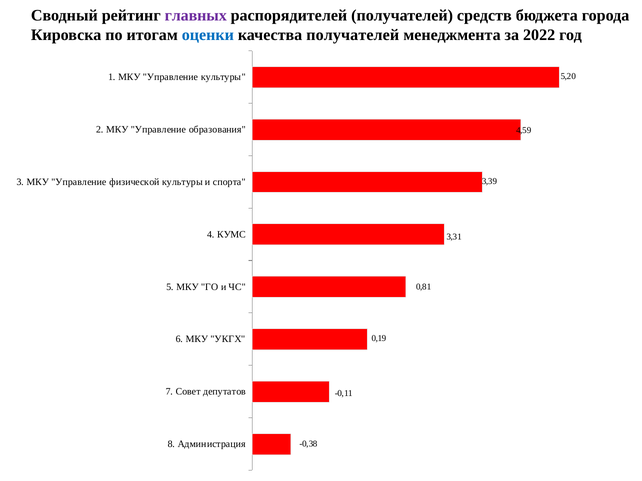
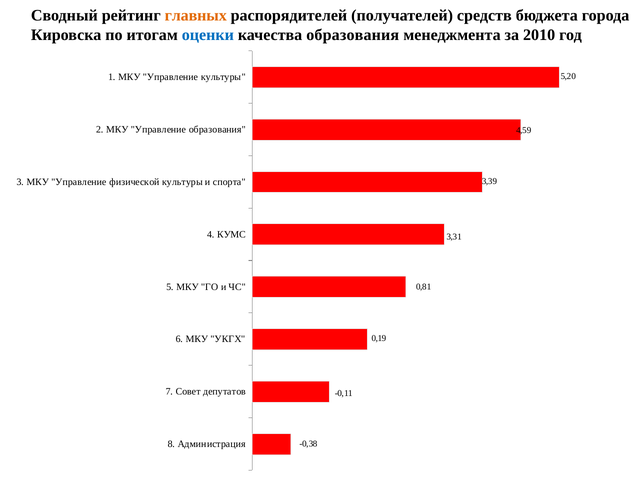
главных colour: purple -> orange
качества получателей: получателей -> образования
2022: 2022 -> 2010
